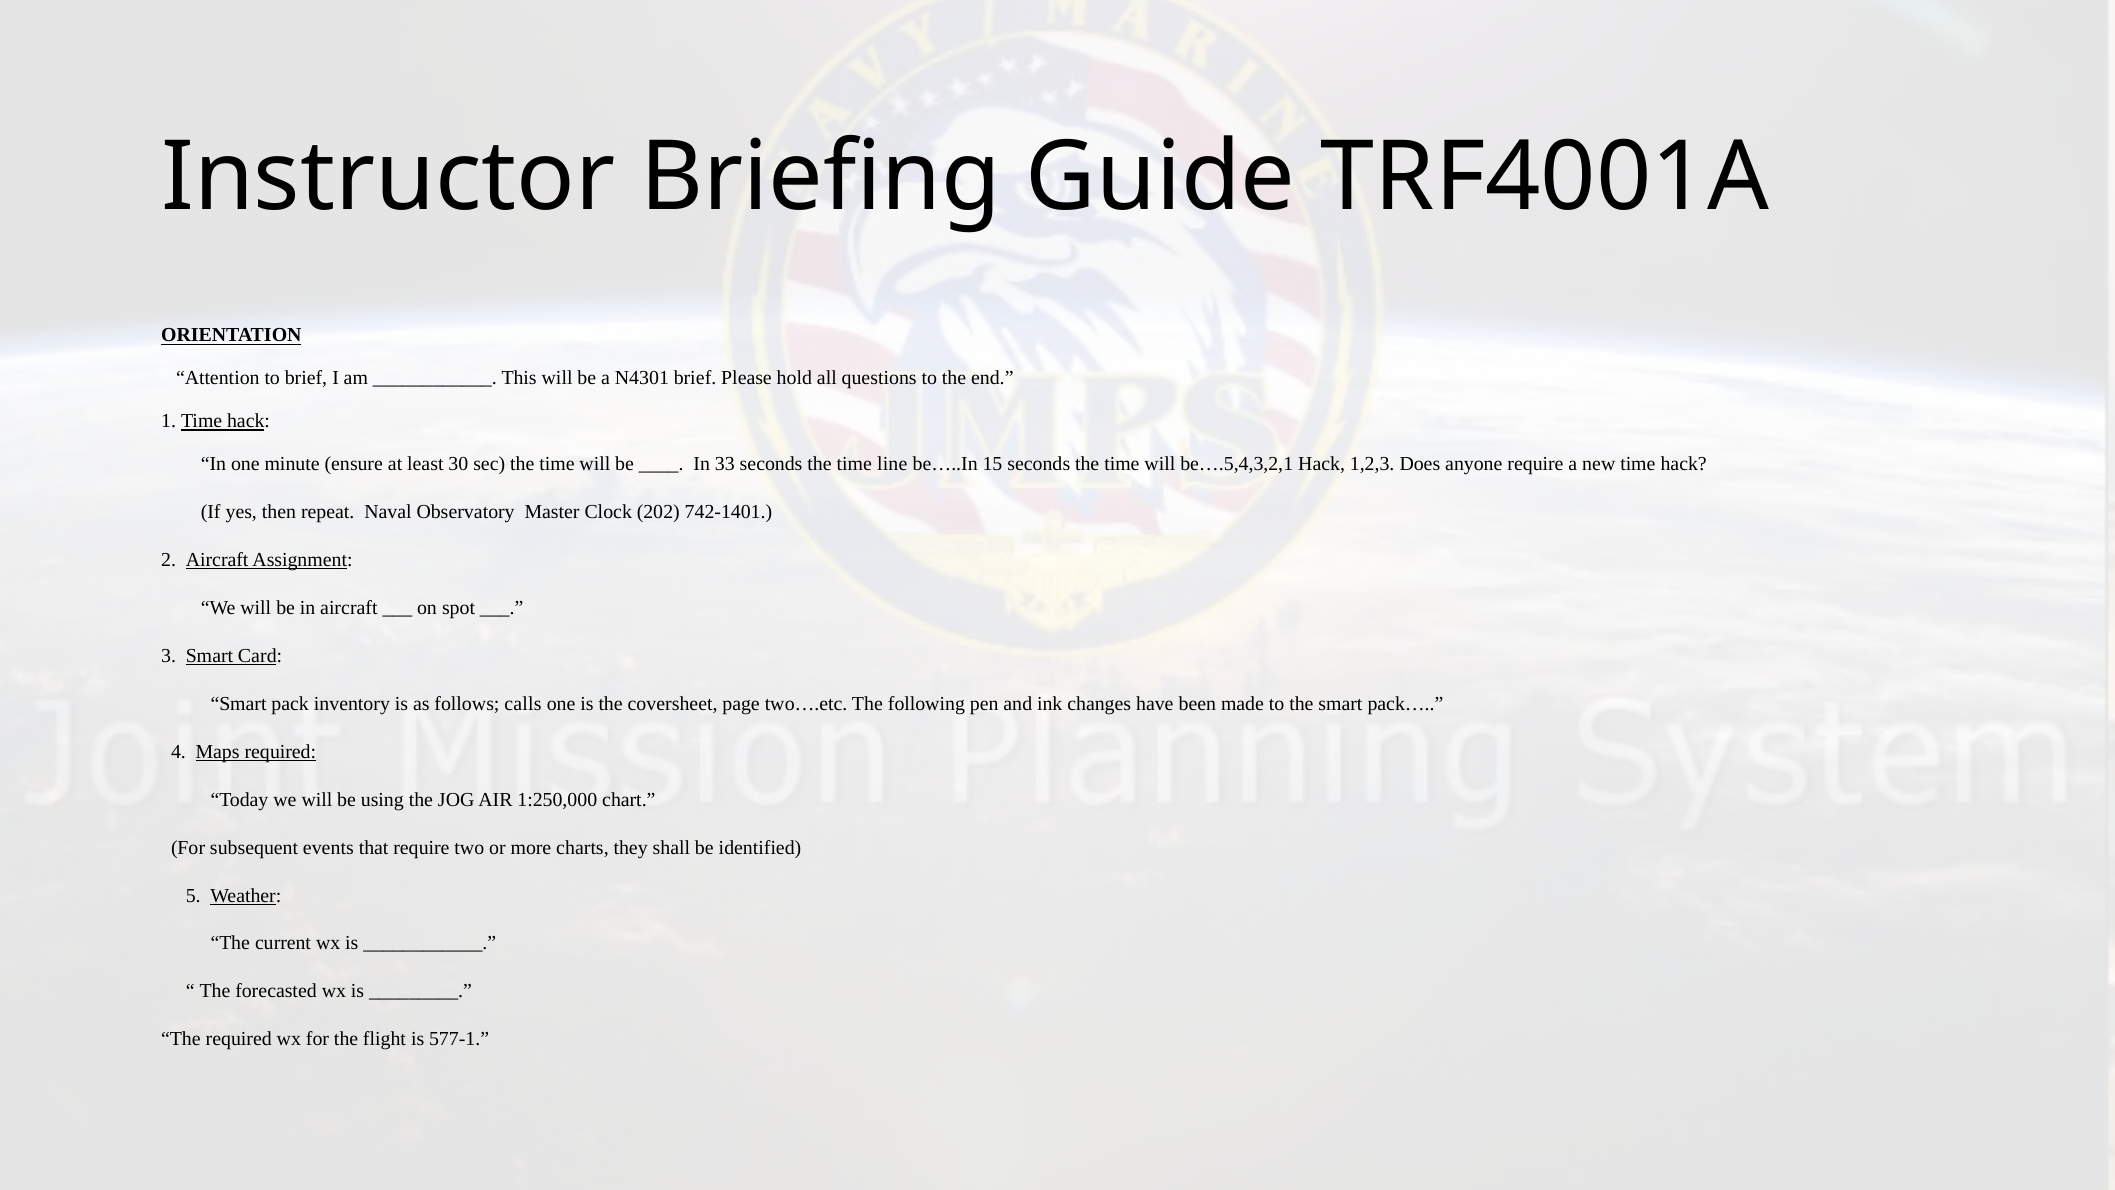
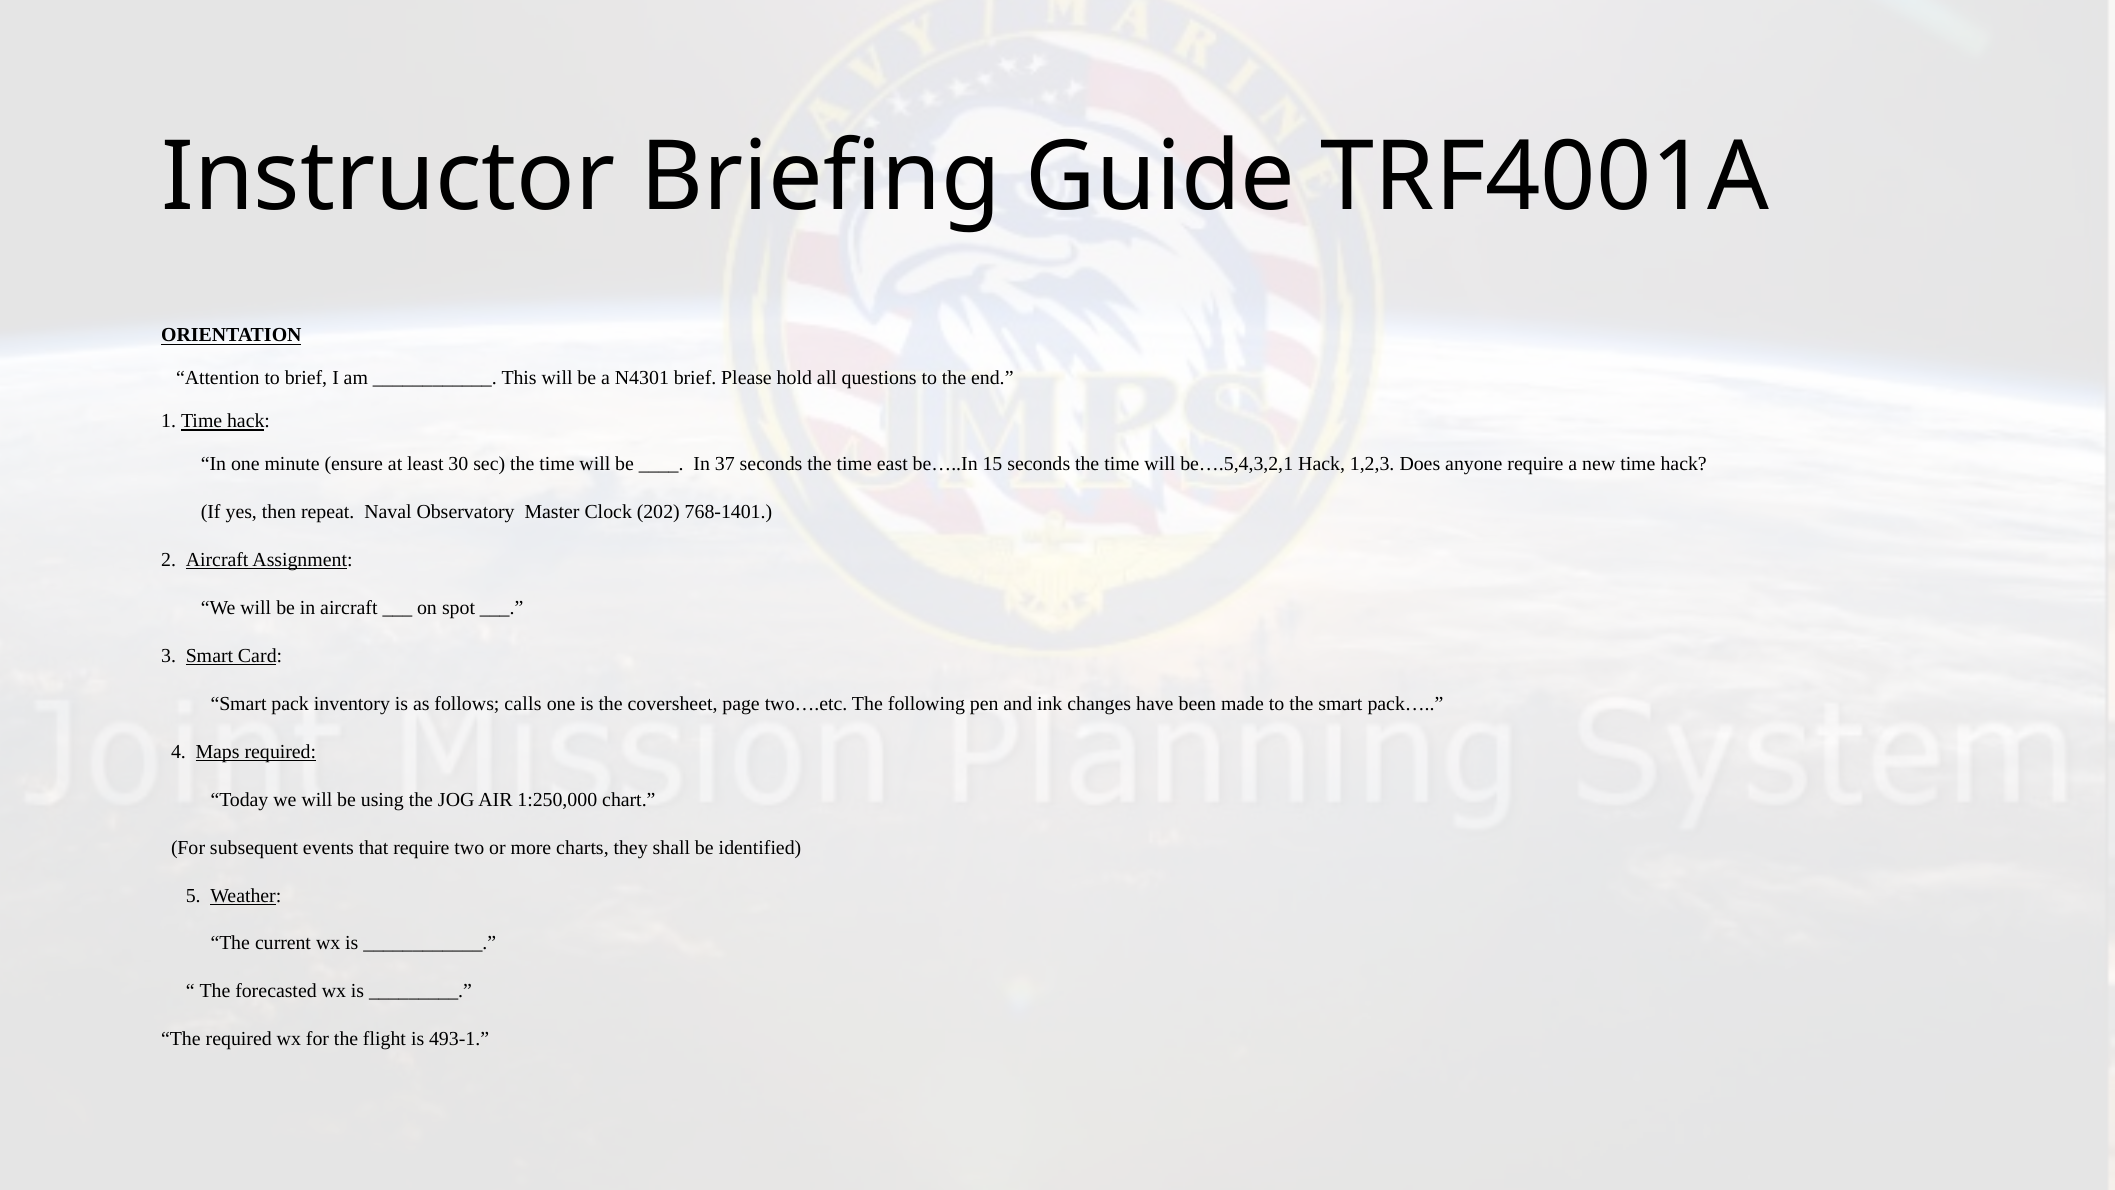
33: 33 -> 37
line: line -> east
742-1401: 742-1401 -> 768-1401
577-1: 577-1 -> 493-1
